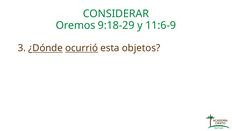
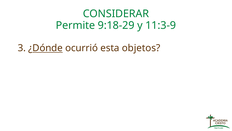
Oremos: Oremos -> Permite
11:6-9: 11:6-9 -> 11:3-9
ocurrió underline: present -> none
